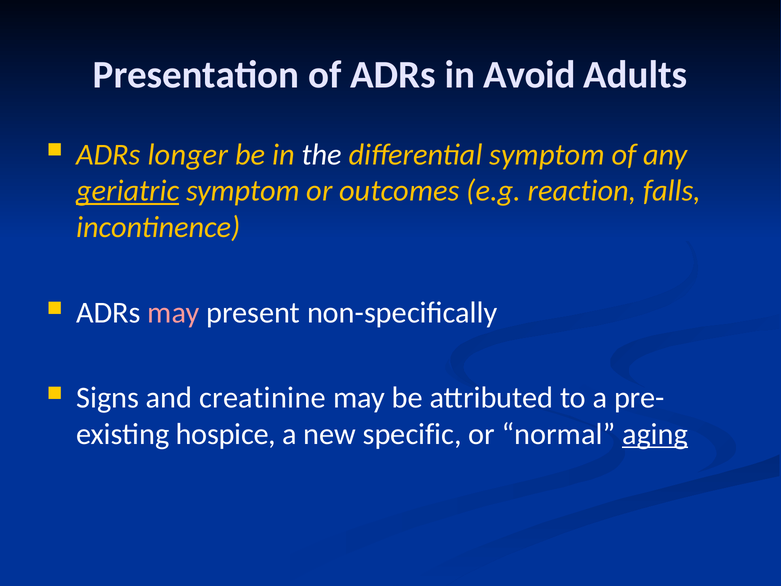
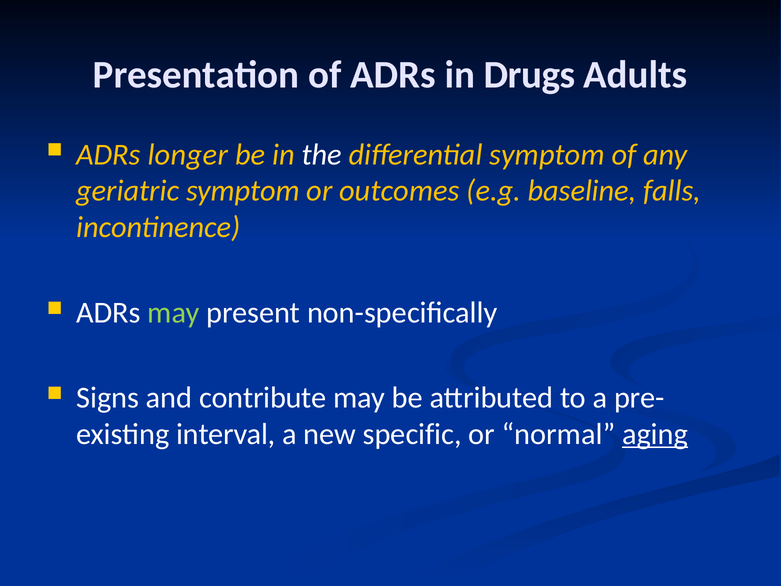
Avoid: Avoid -> Drugs
geriatric underline: present -> none
reaction: reaction -> baseline
may at (174, 312) colour: pink -> light green
creatinine: creatinine -> contribute
hospice: hospice -> interval
